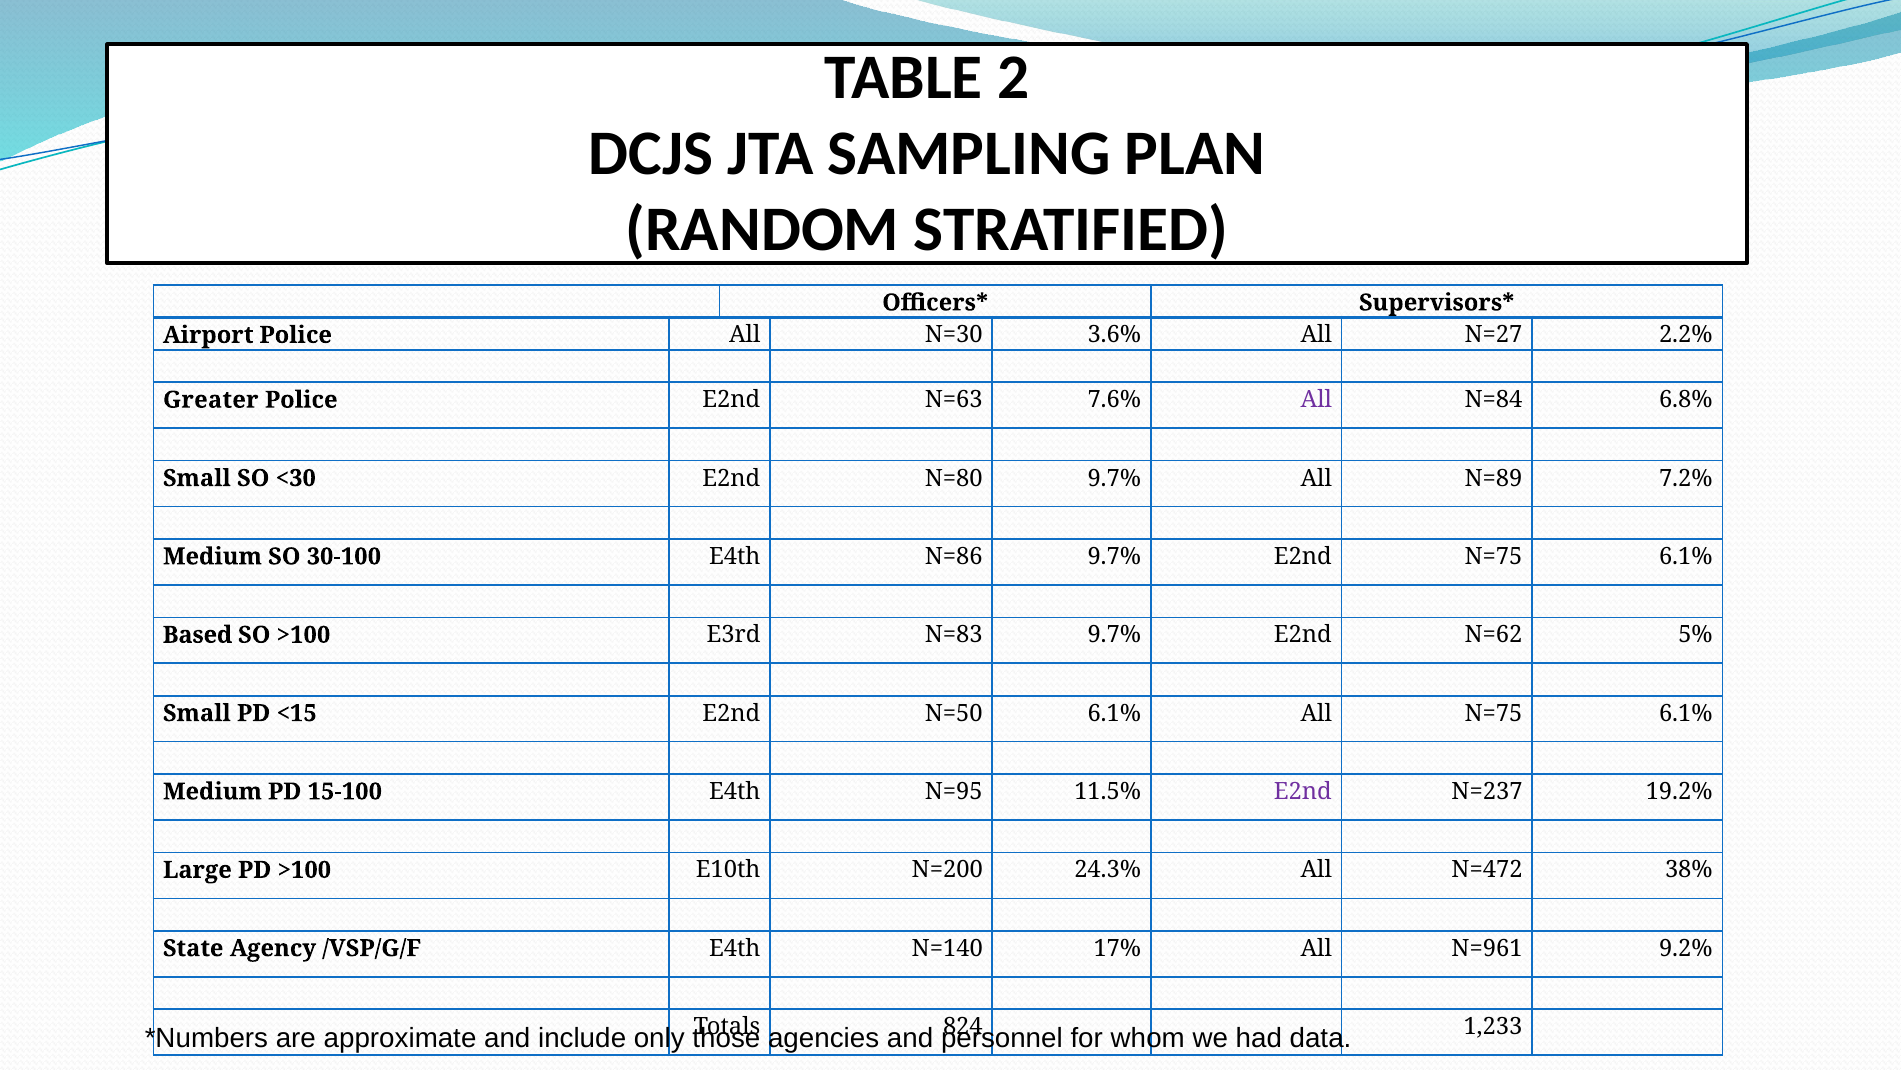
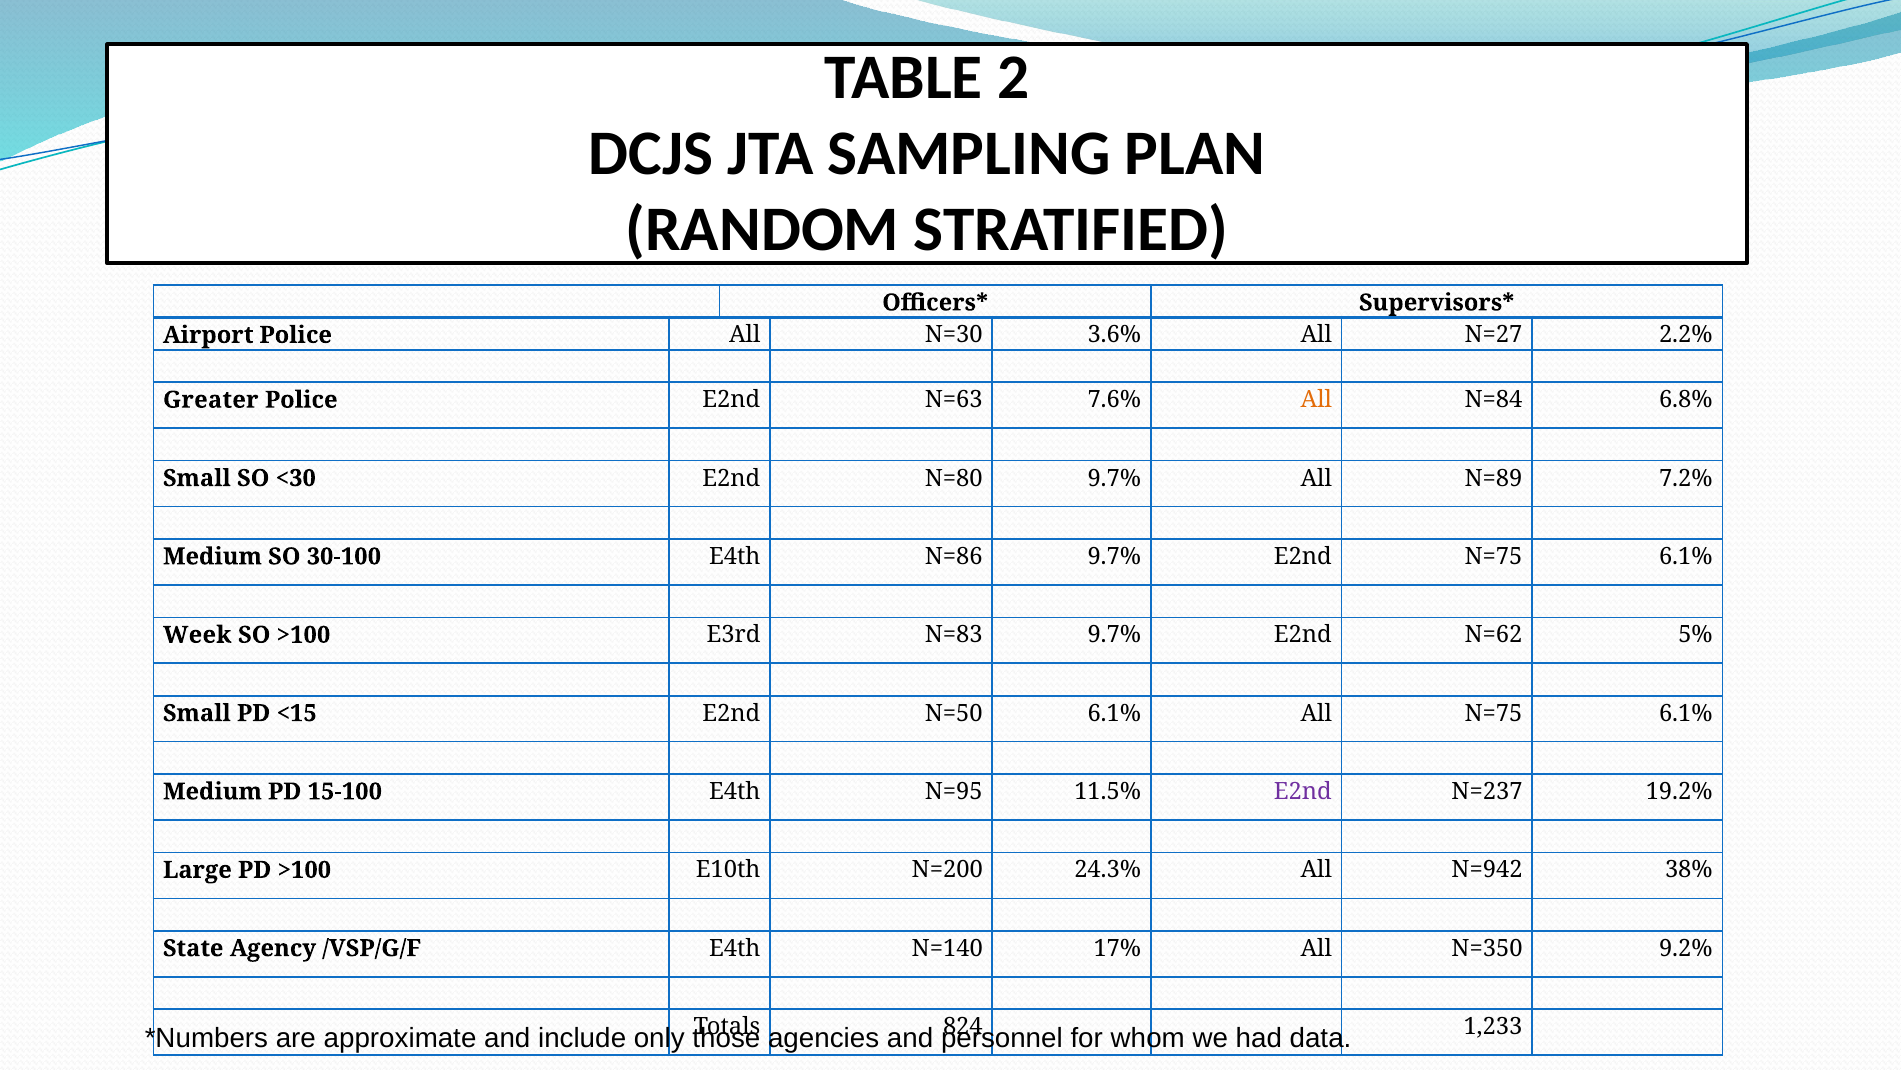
All at (1316, 400) colour: purple -> orange
Based: Based -> Week
N=472: N=472 -> N=942
N=961: N=961 -> N=350
